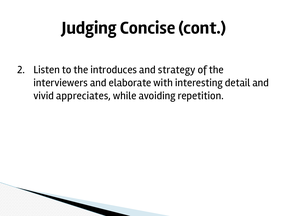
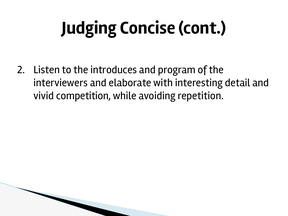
strategy: strategy -> program
appreciates: appreciates -> competition
